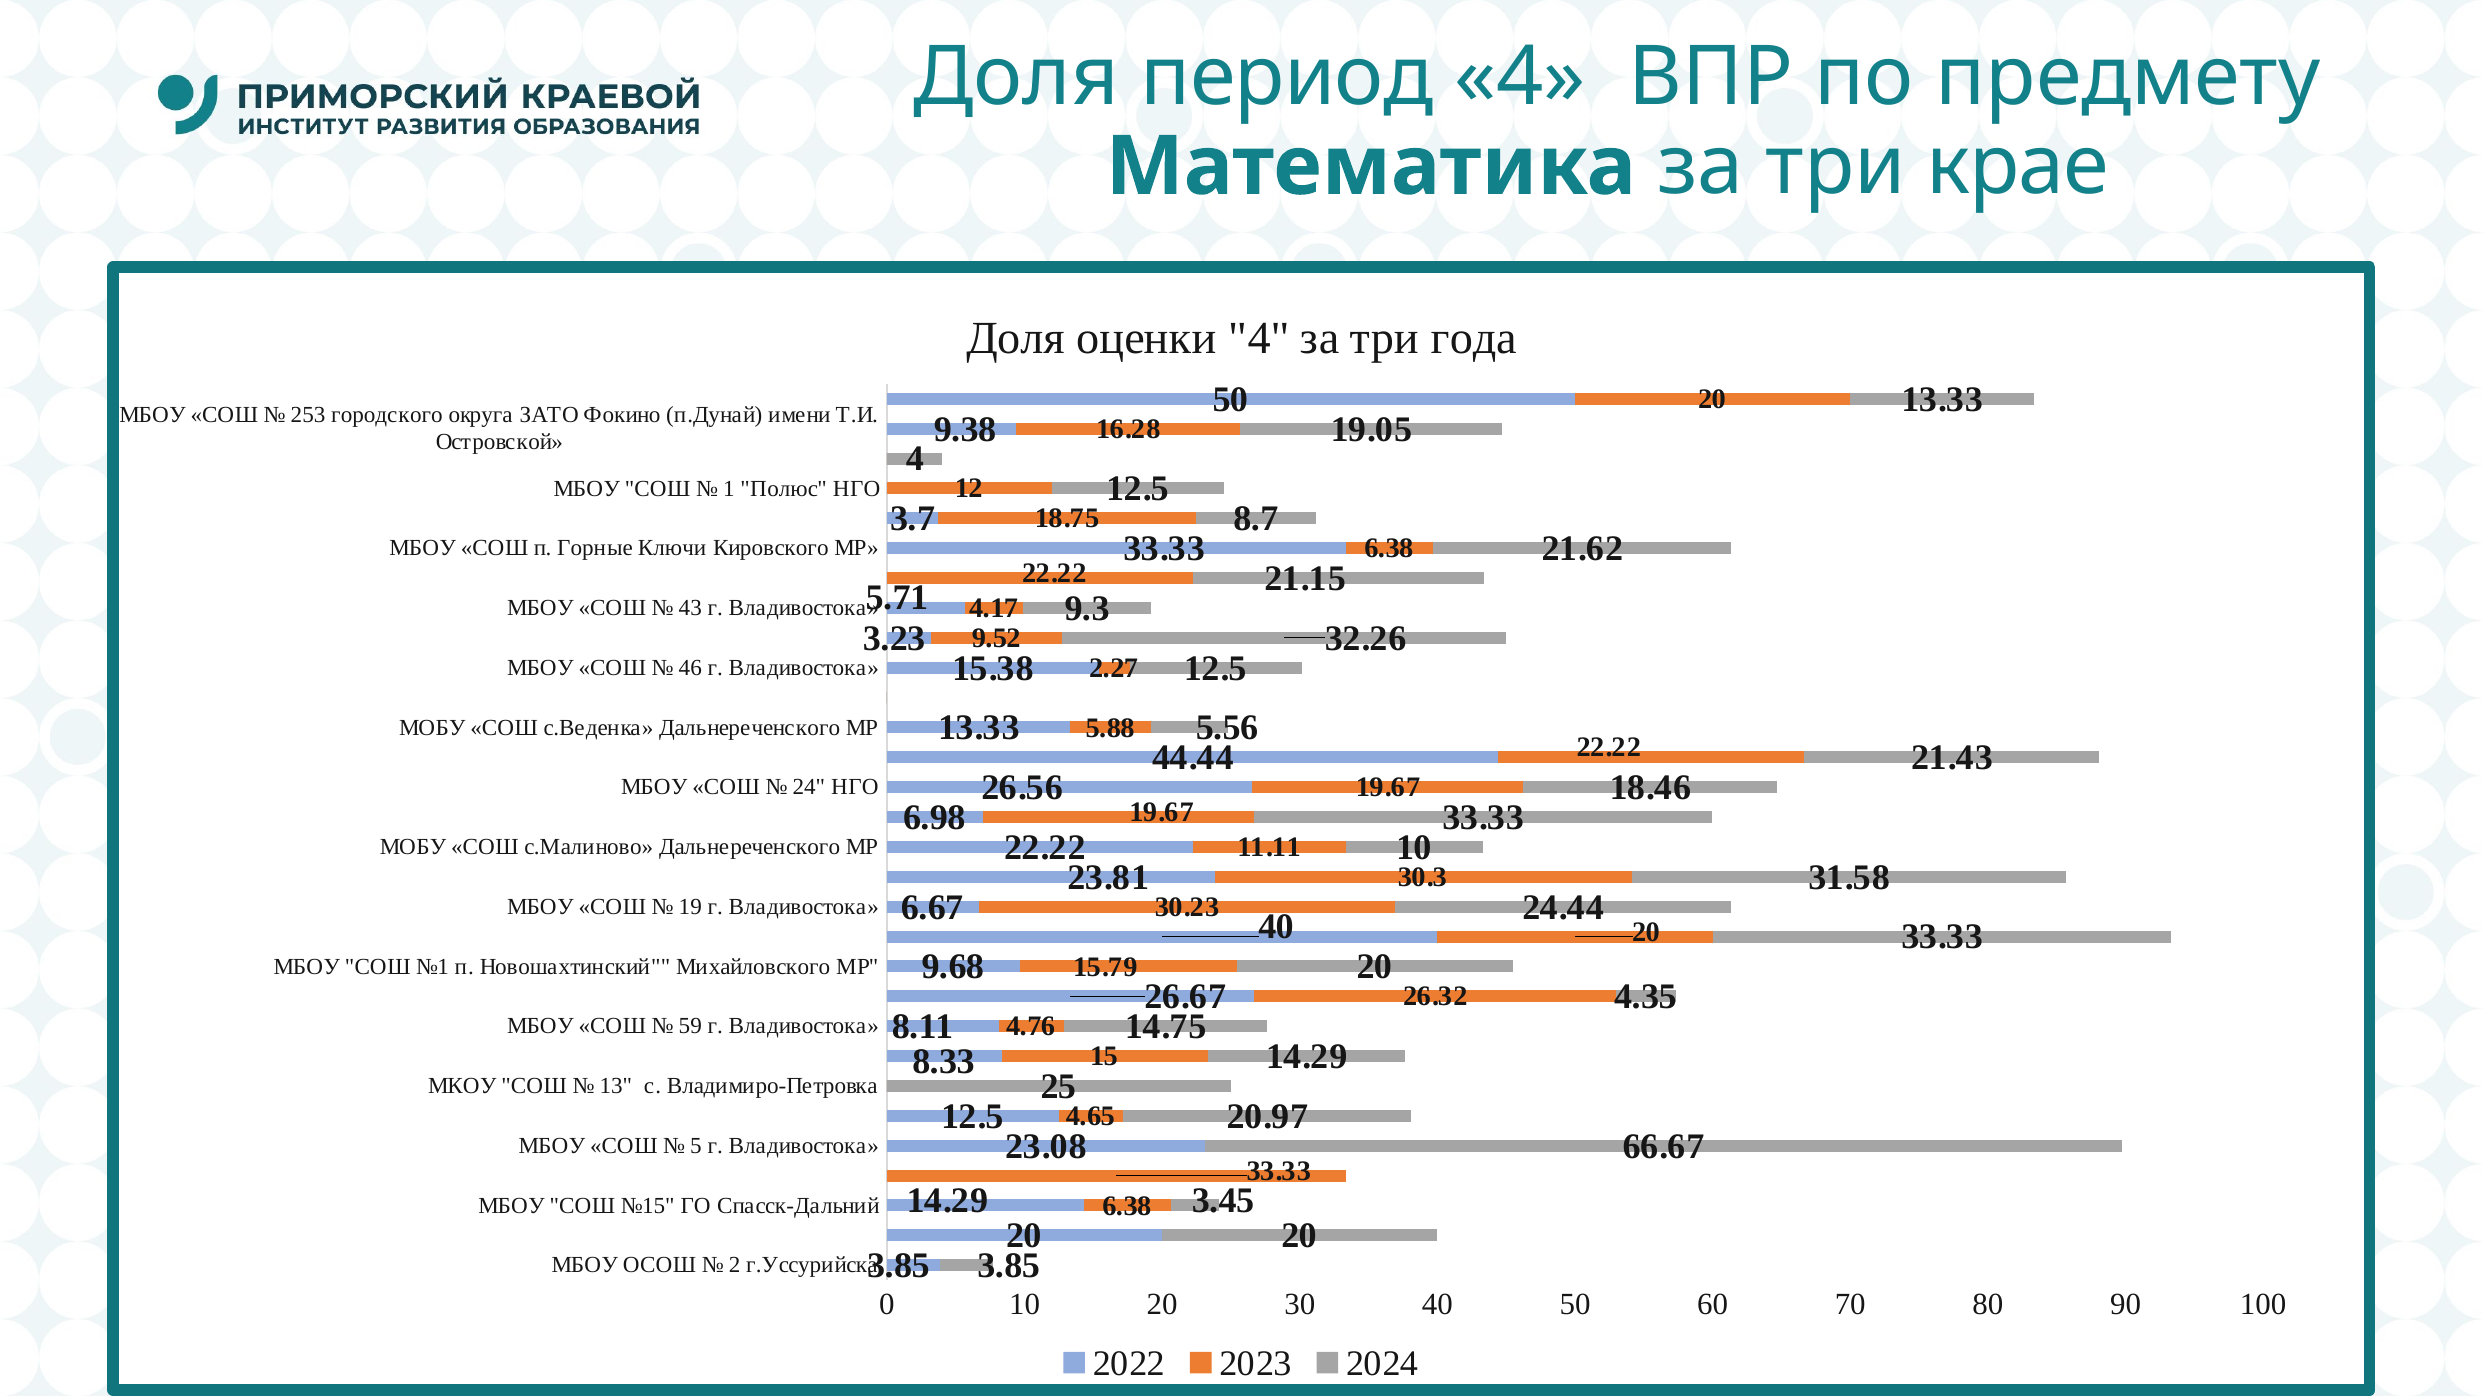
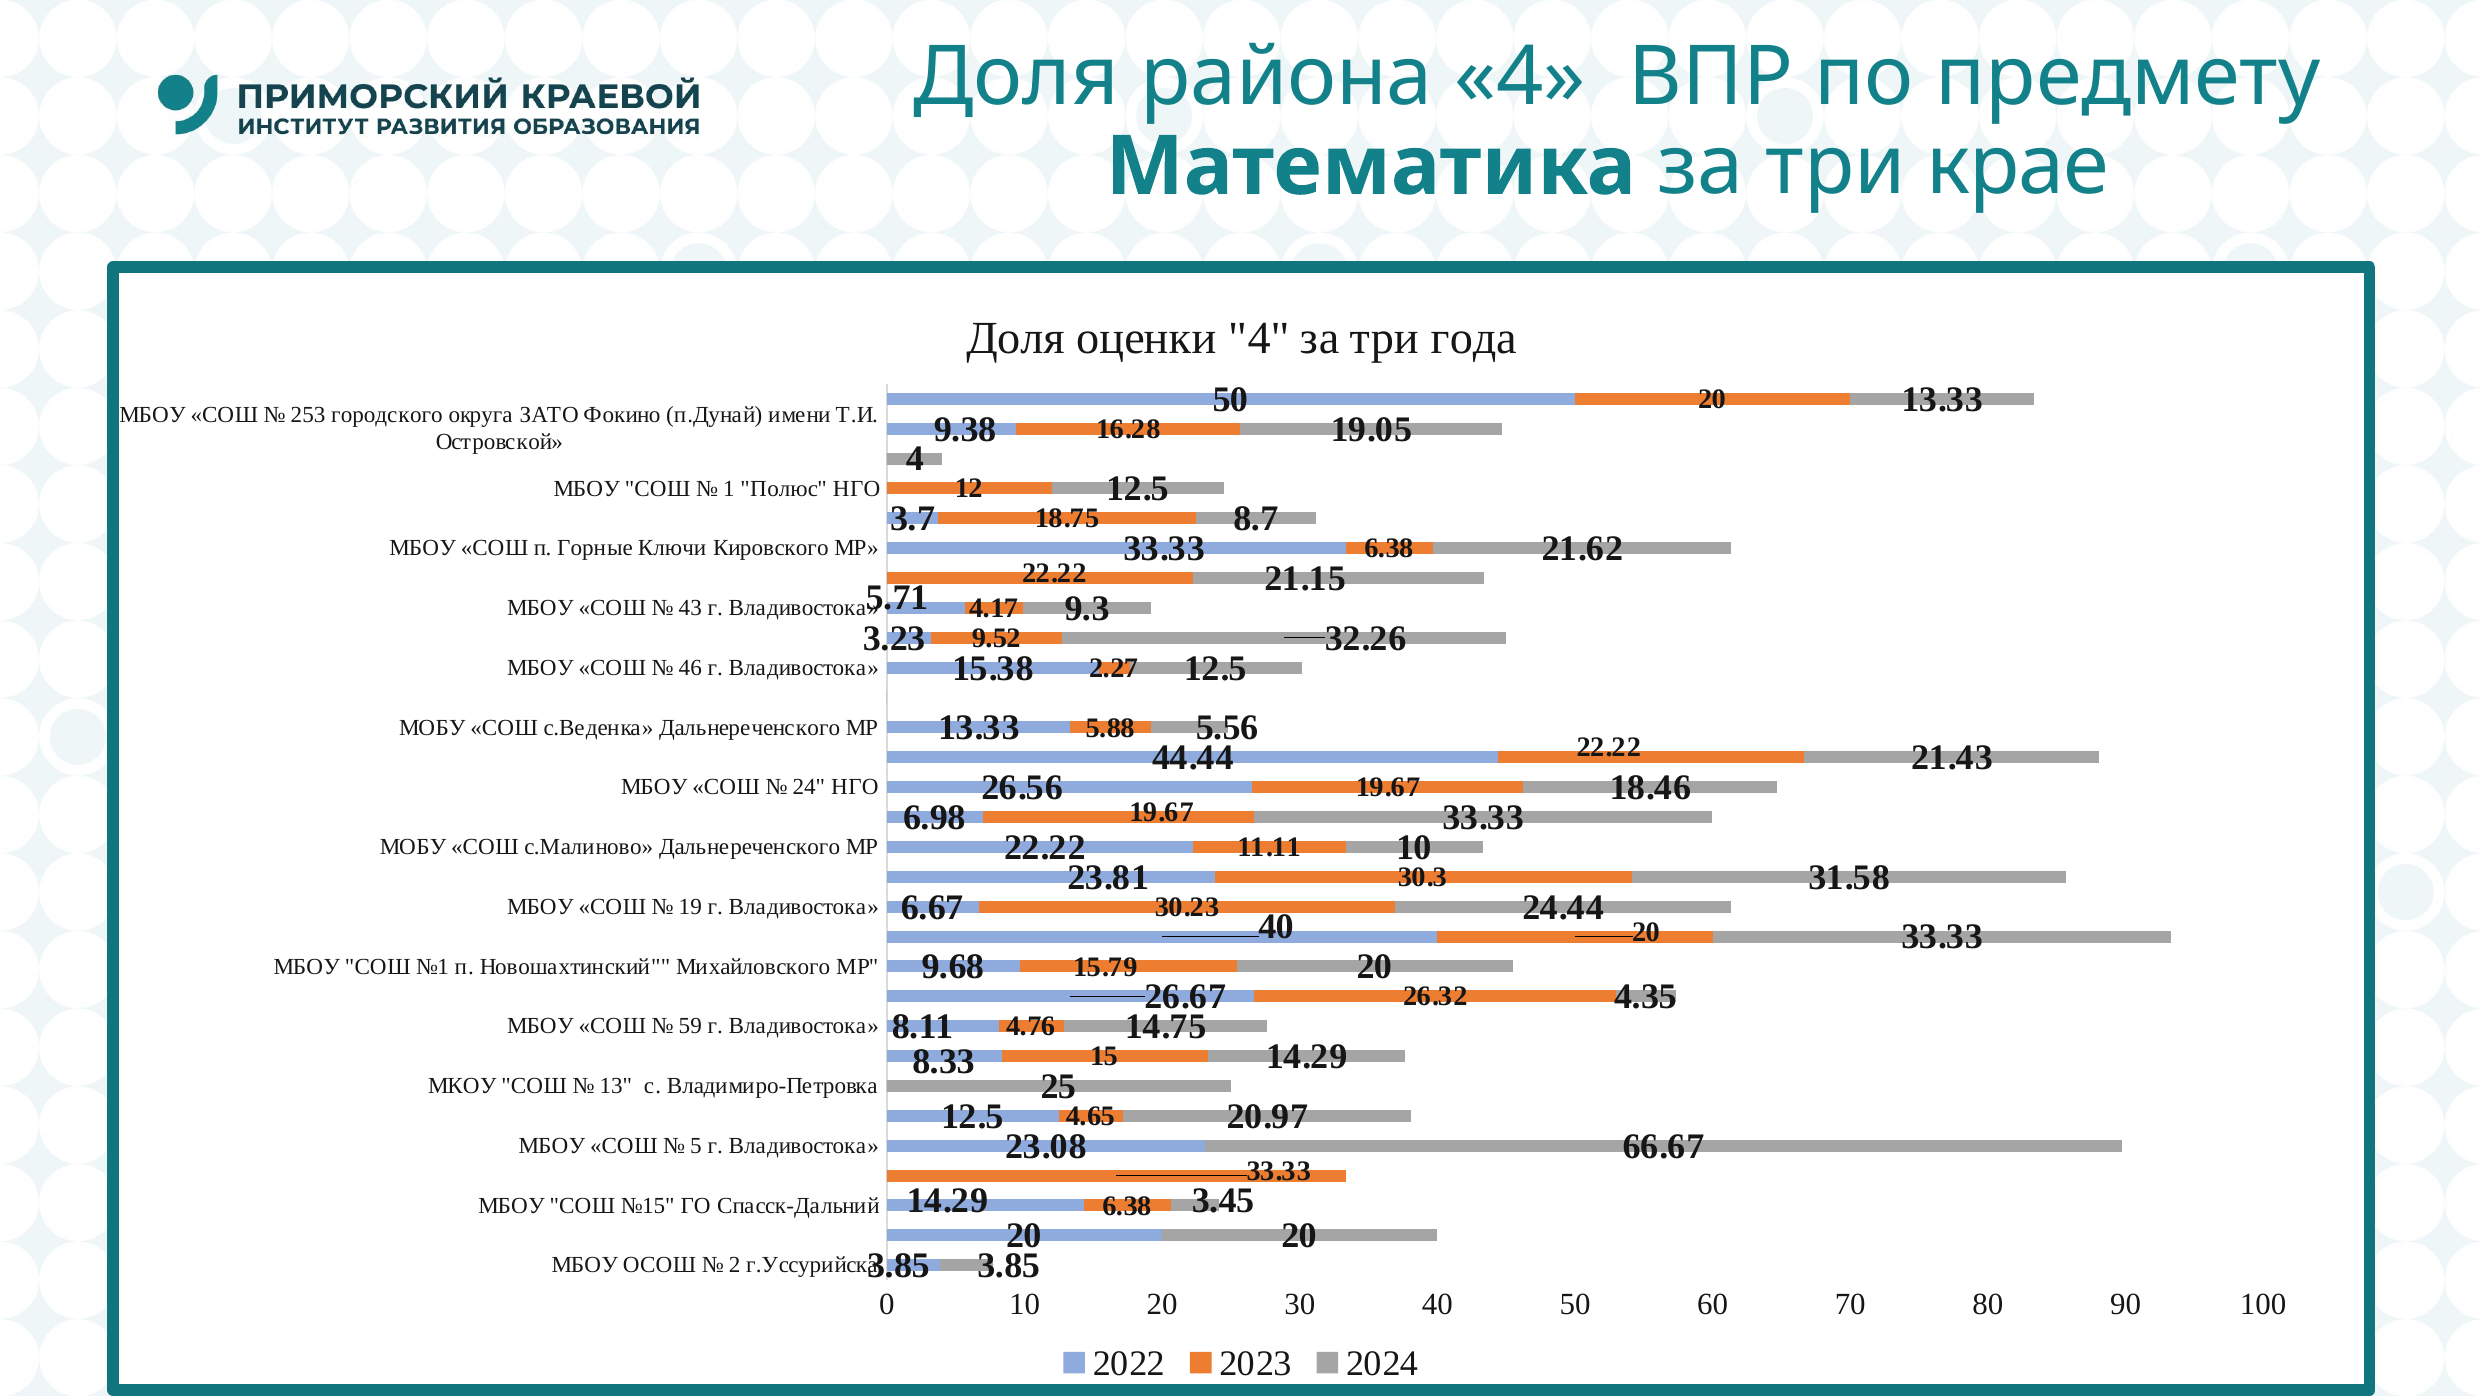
период: период -> района
